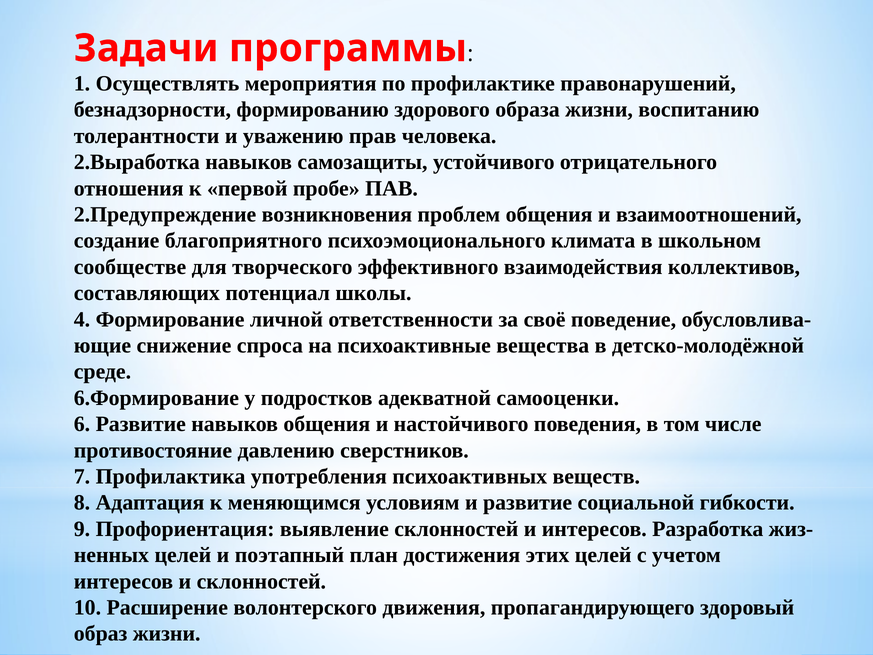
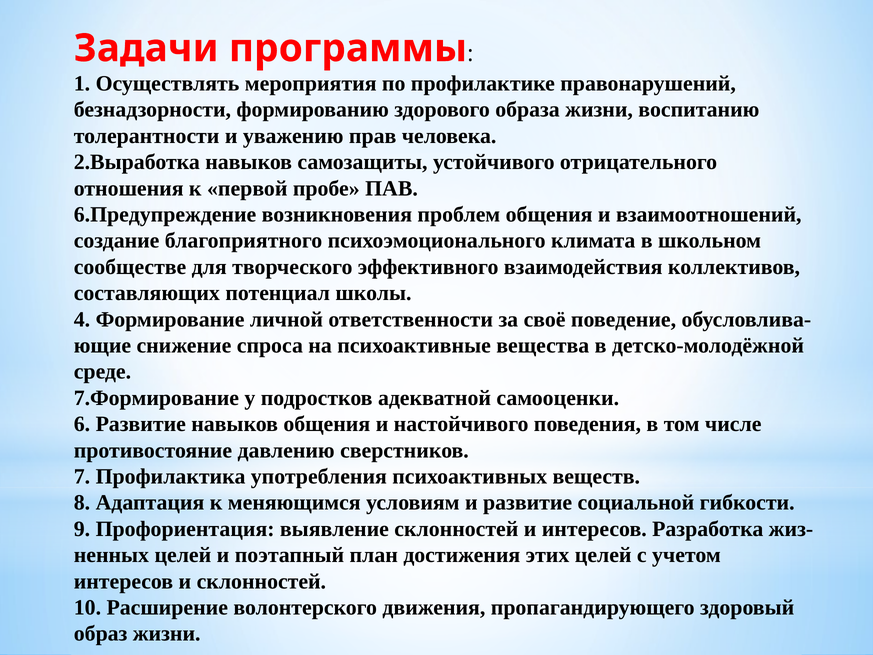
2.Предупреждение: 2.Предупреждение -> 6.Предупреждение
6.Формирование: 6.Формирование -> 7.Формирование
